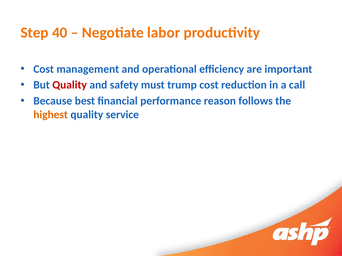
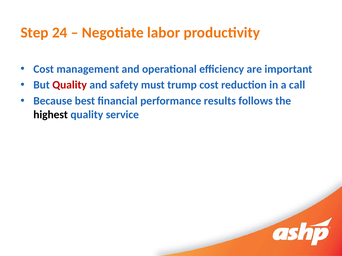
40: 40 -> 24
reason: reason -> results
highest colour: orange -> black
